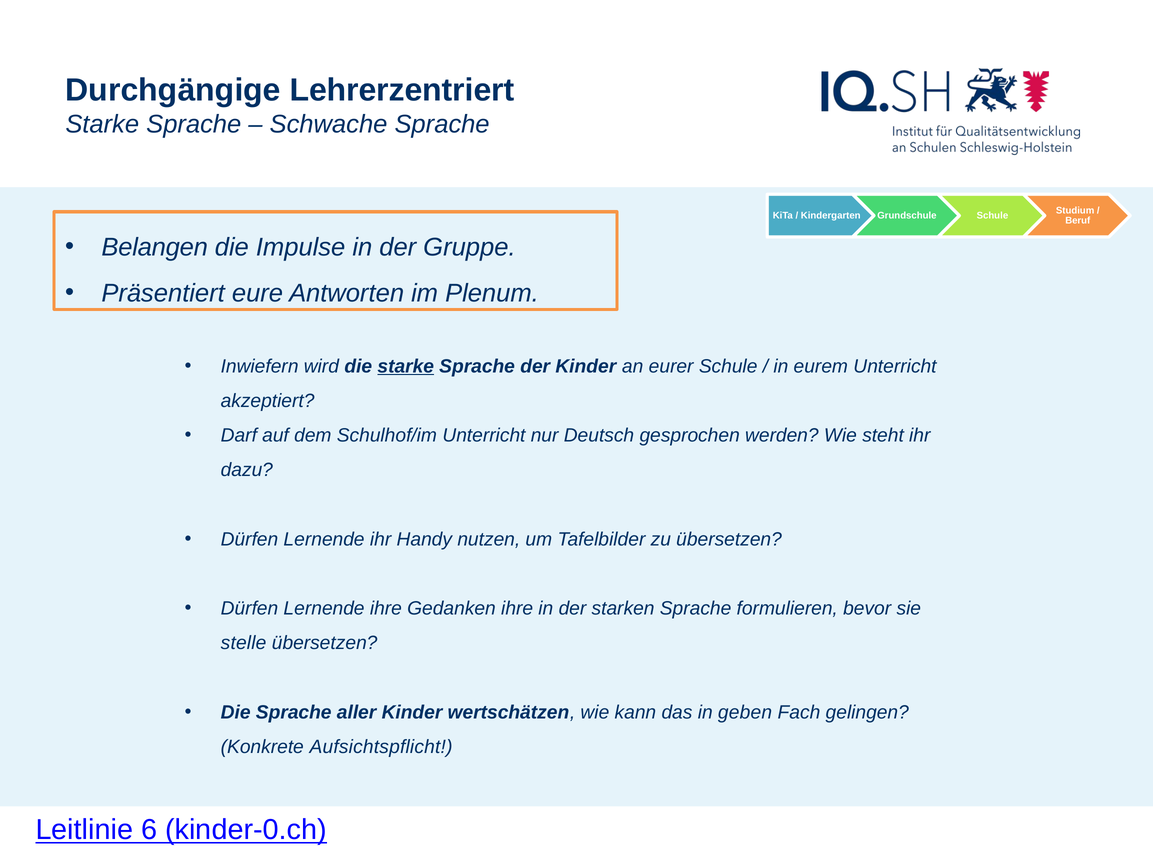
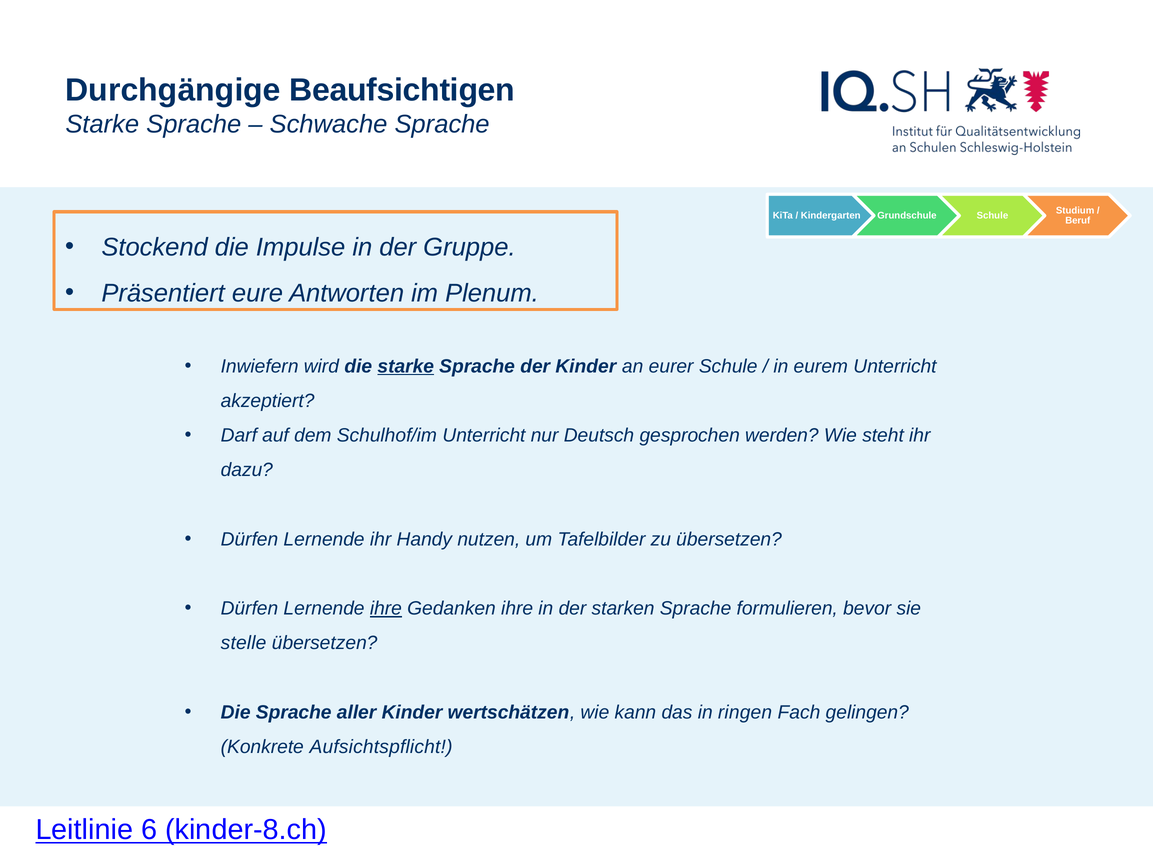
Lehrerzentriert: Lehrerzentriert -> Beaufsichtigen
Belangen: Belangen -> Stockend
ihre at (386, 608) underline: none -> present
geben: geben -> ringen
kinder-0.ch: kinder-0.ch -> kinder-8.ch
